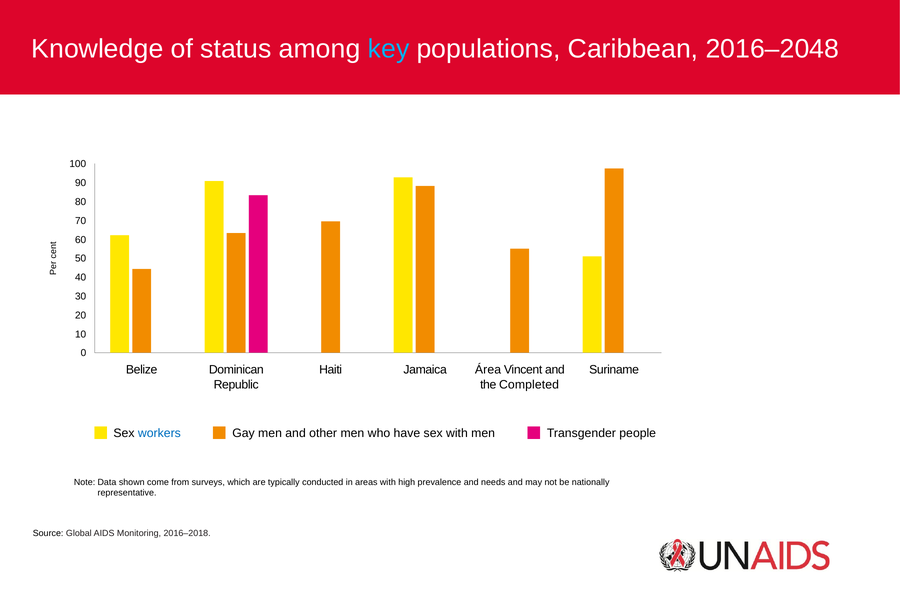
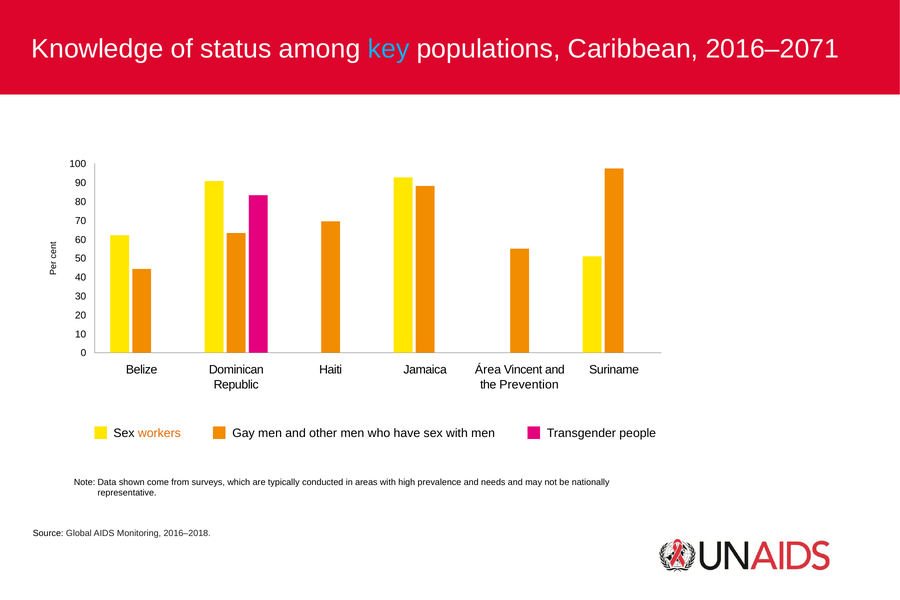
2016–2048: 2016–2048 -> 2016–2071
Completed: Completed -> Prevention
workers colour: blue -> orange
